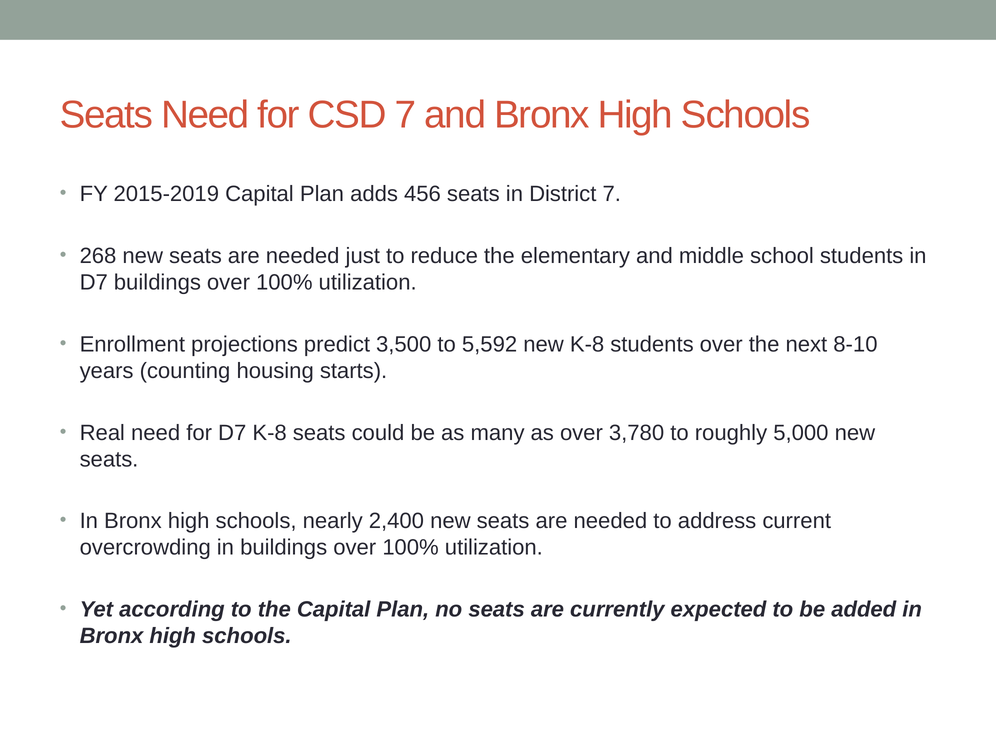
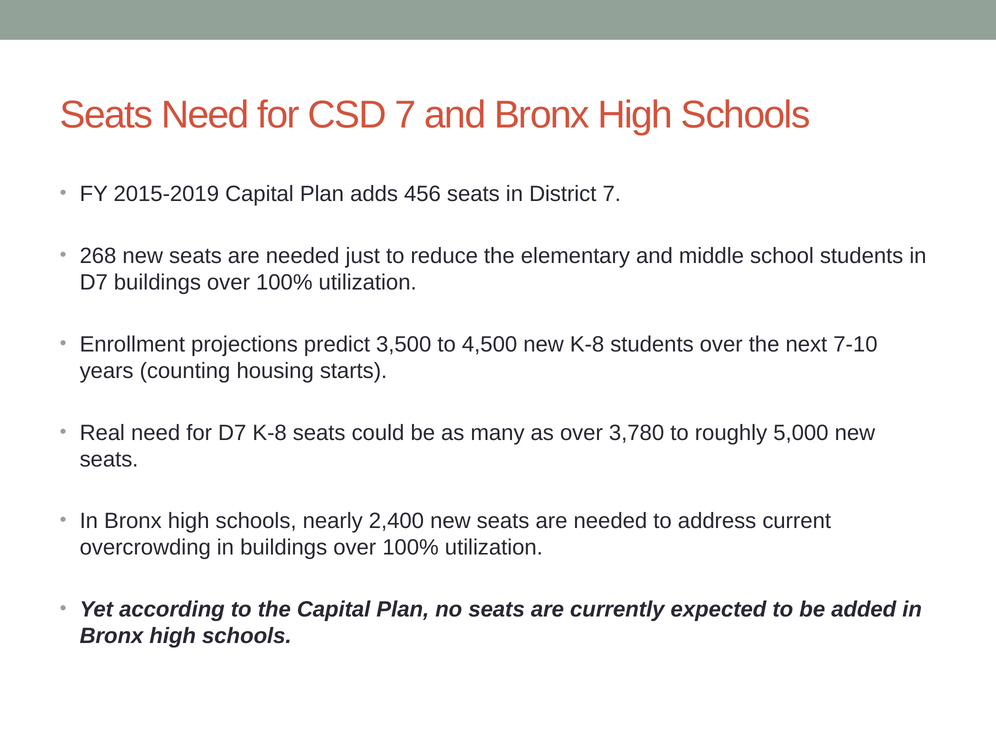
5,592: 5,592 -> 4,500
8-10: 8-10 -> 7-10
